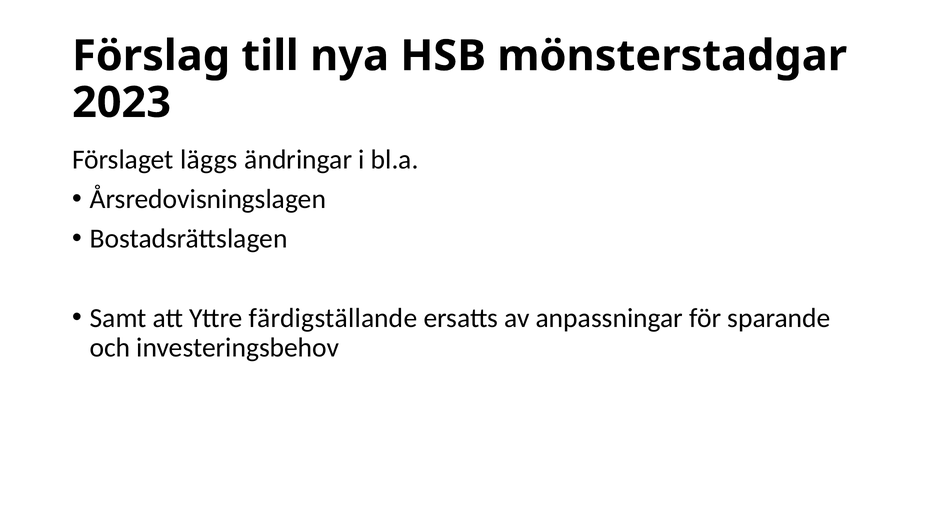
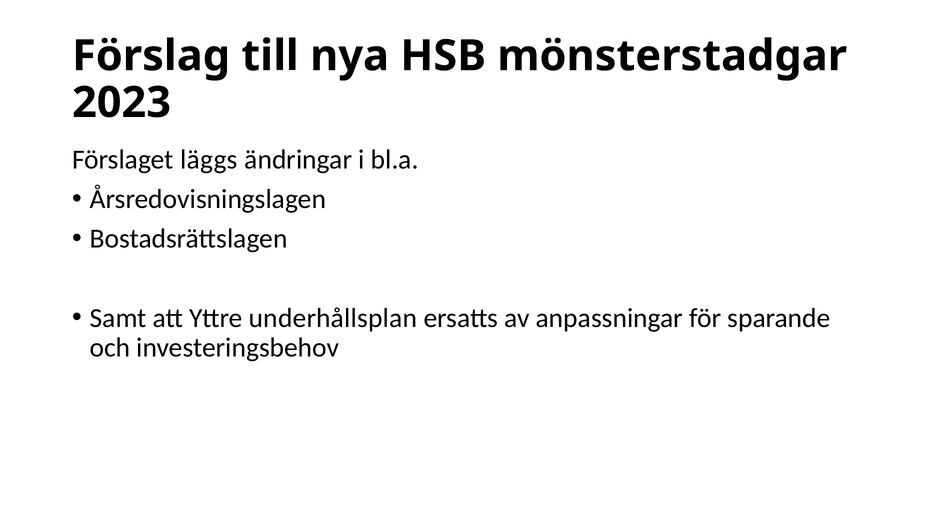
färdigställande: färdigställande -> underhållsplan
